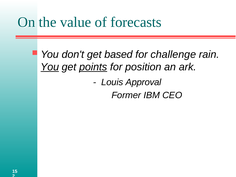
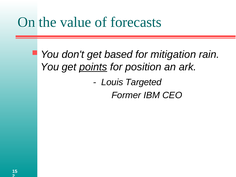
challenge: challenge -> mitigation
You at (50, 67) underline: present -> none
Approval: Approval -> Targeted
